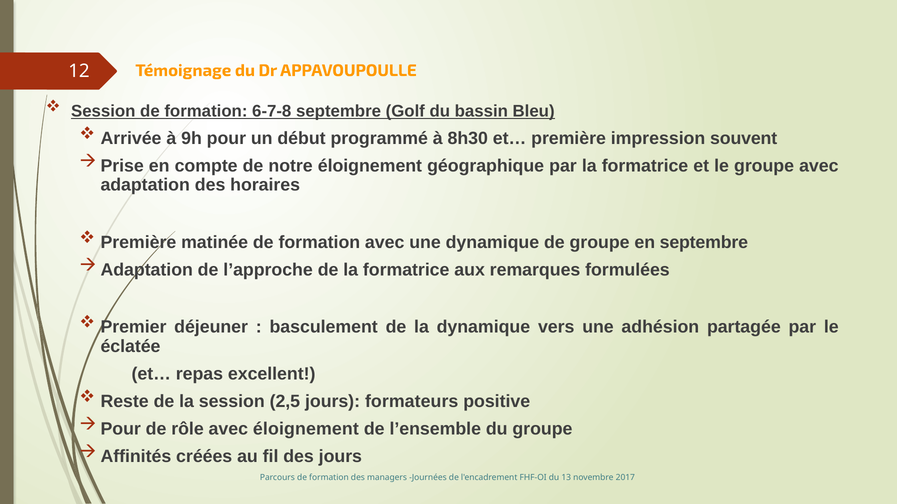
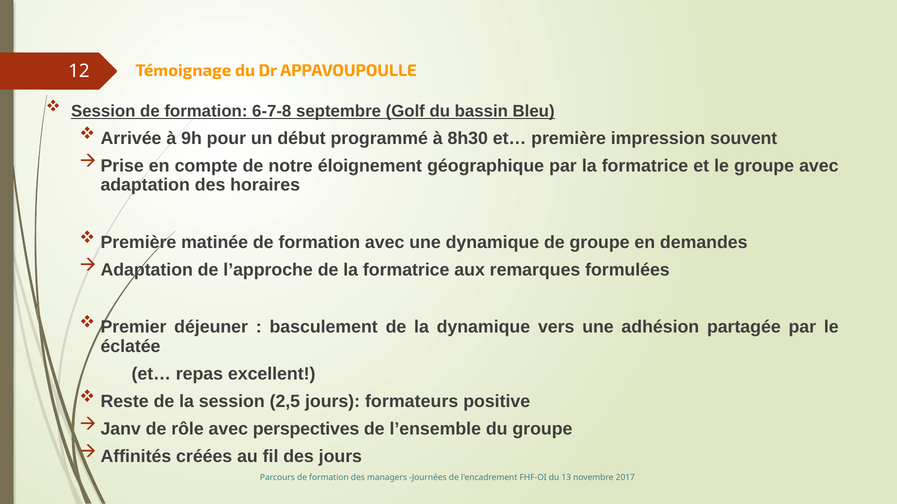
en septembre: septembre -> demandes
Pour at (121, 429): Pour -> Janv
avec éloignement: éloignement -> perspectives
